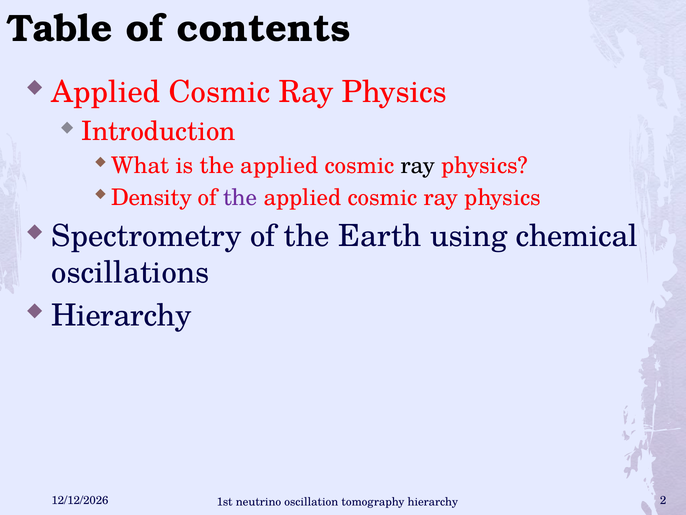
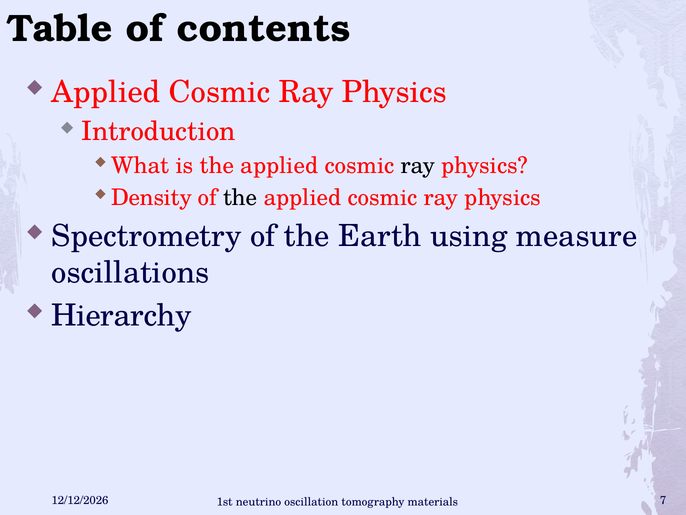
the at (240, 197) colour: purple -> black
chemical: chemical -> measure
2: 2 -> 7
tomography hierarchy: hierarchy -> materials
